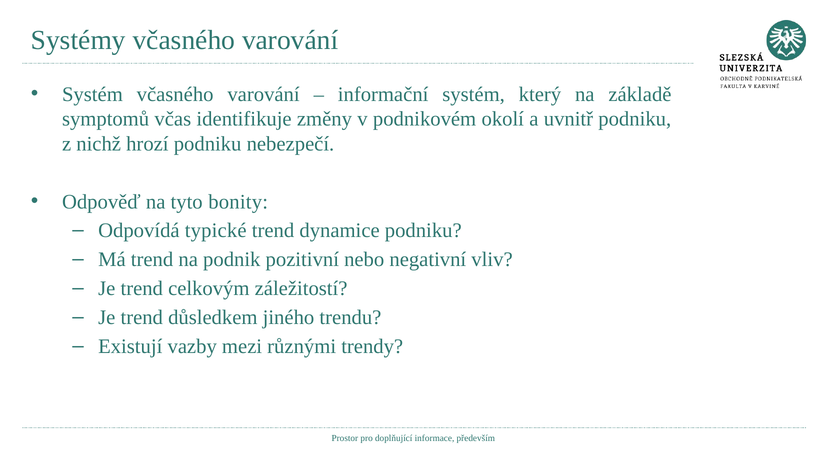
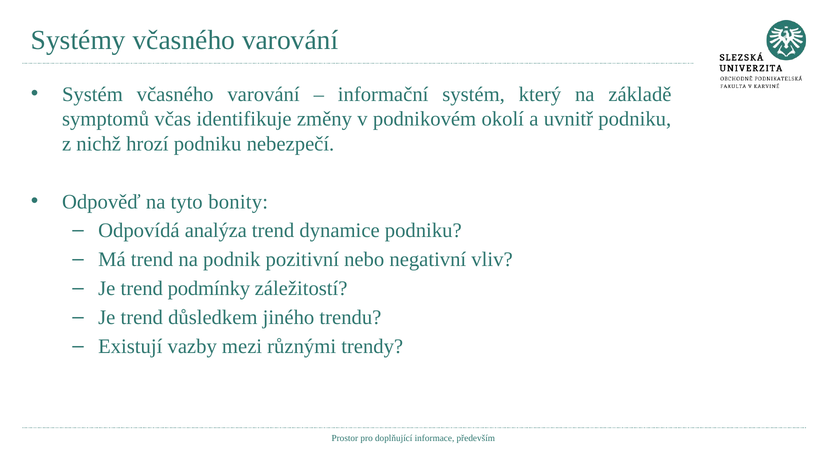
typické: typické -> analýza
celkovým: celkovým -> podmínky
